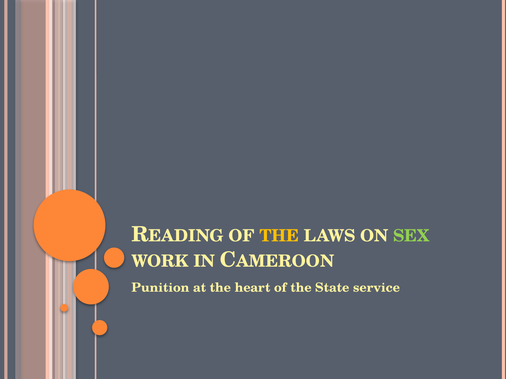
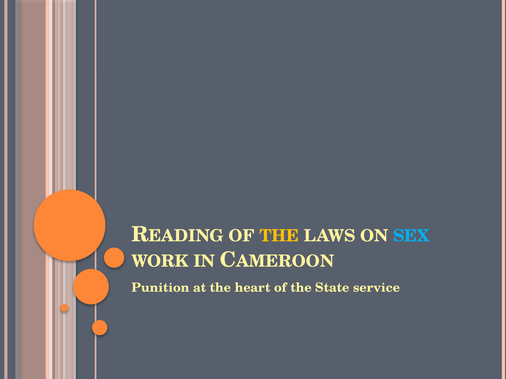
SEX colour: light green -> light blue
